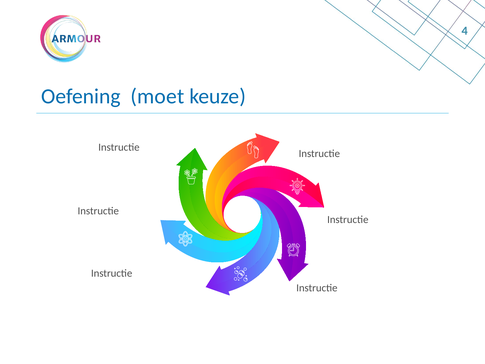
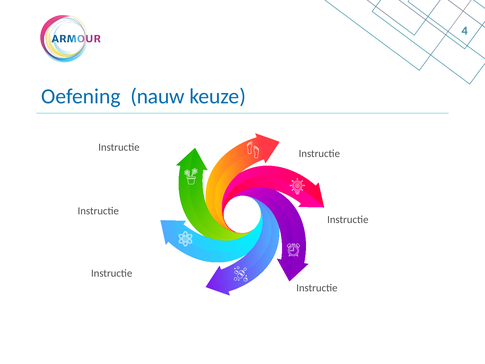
moet: moet -> nauw
